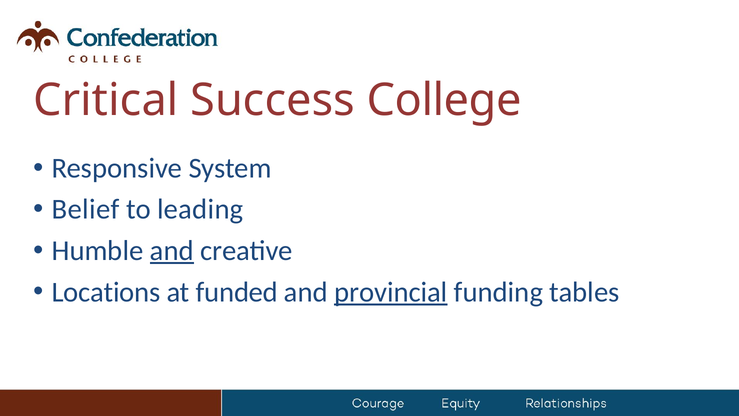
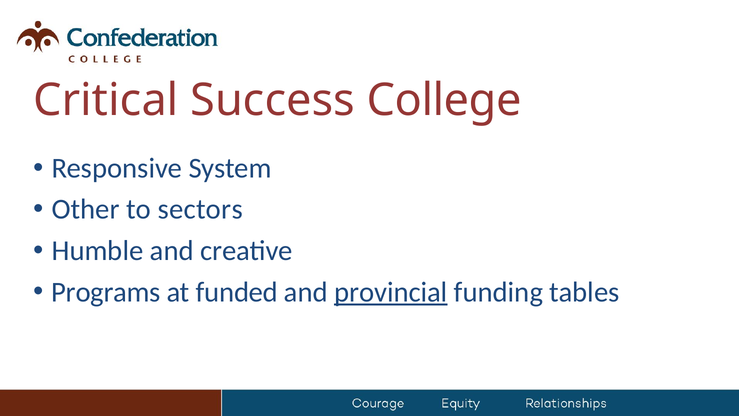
Belief: Belief -> Other
leading: leading -> sectors
and at (172, 251) underline: present -> none
Locations: Locations -> Programs
